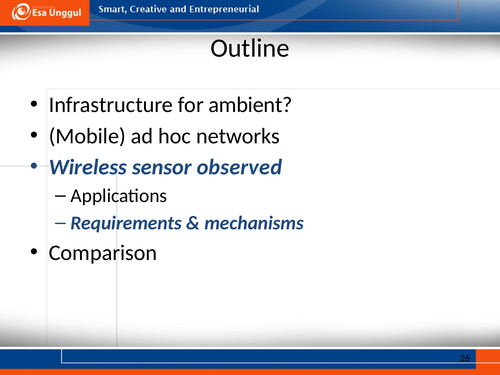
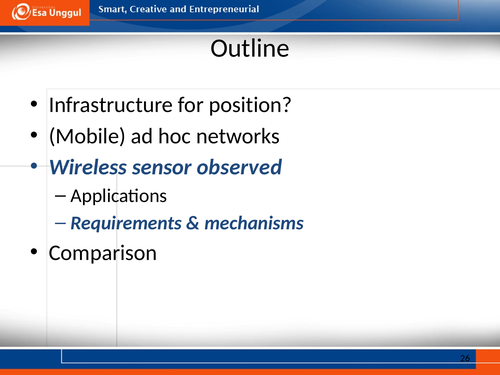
ambient: ambient -> position
